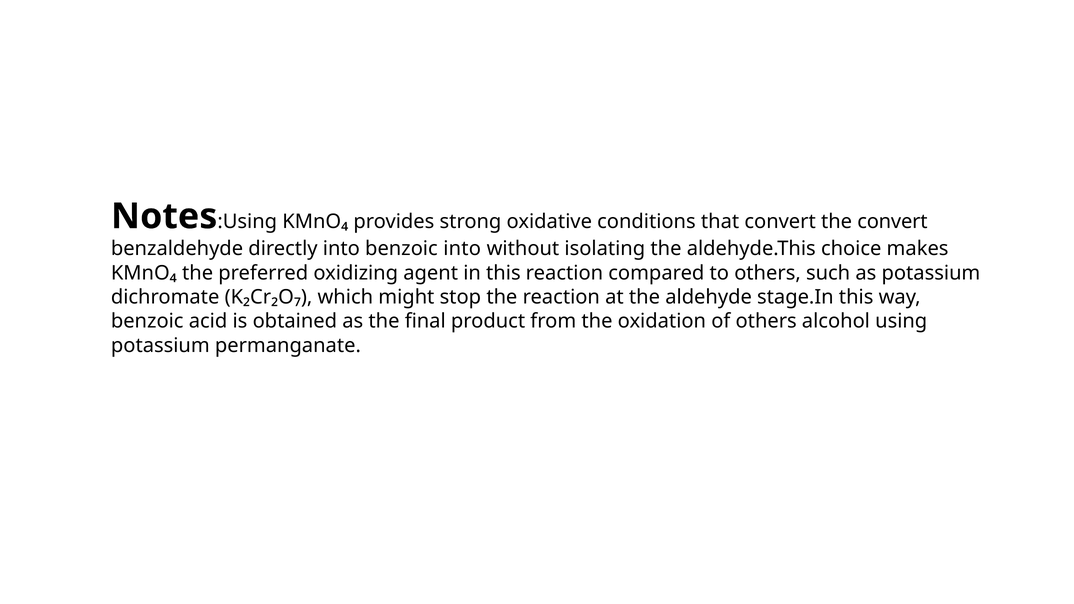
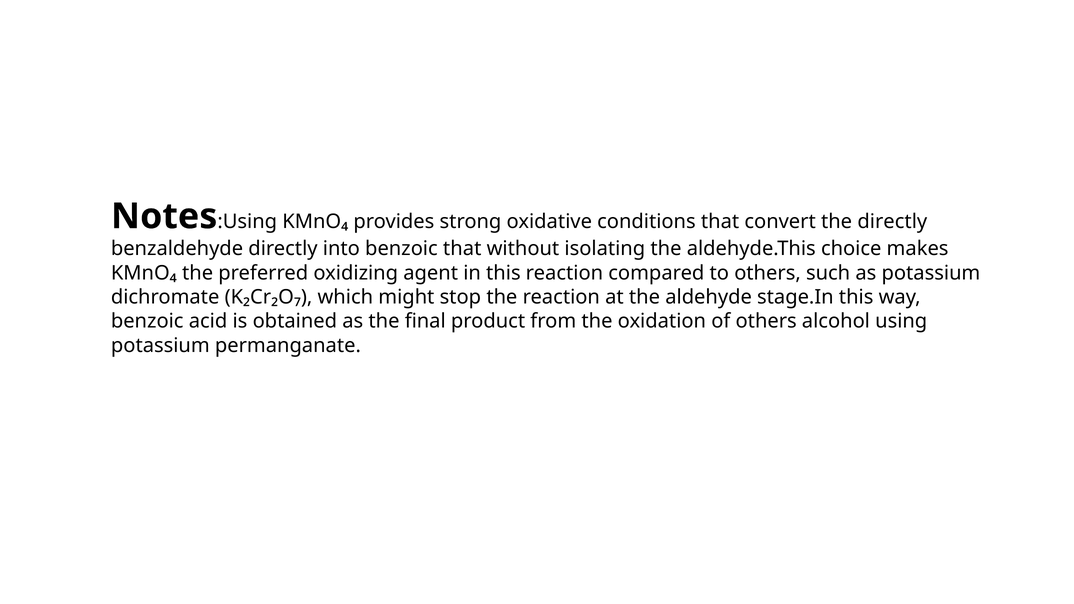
the convert: convert -> directly
benzoic into: into -> that
